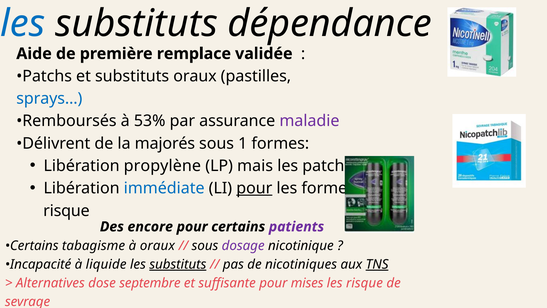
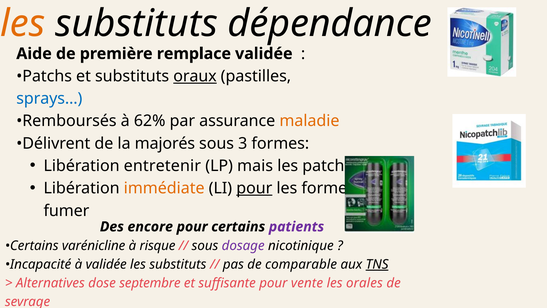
les at (23, 23) colour: blue -> orange
oraux at (195, 76) underline: none -> present
53%: 53% -> 62%
maladie colour: purple -> orange
1: 1 -> 3
propylène: propylène -> entretenir
immédiate colour: blue -> orange
risque at (66, 211): risque -> fumer
tabagisme: tabagisme -> varénicline
à oraux: oraux -> risque
à liquide: liquide -> validée
substituts at (178, 264) underline: present -> none
nicotiniques: nicotiniques -> comparable
mises: mises -> vente
les risque: risque -> orales
